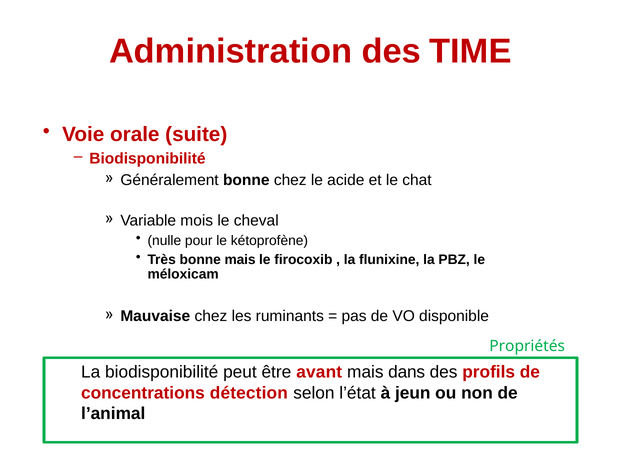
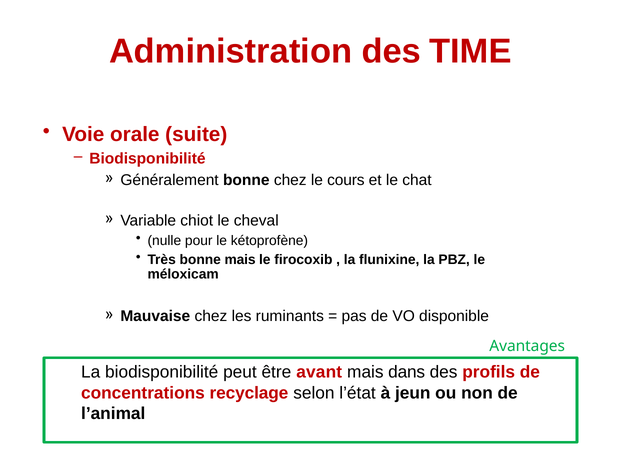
acide: acide -> cours
mois: mois -> chiot
Propriétés: Propriétés -> Avantages
détection: détection -> recyclage
